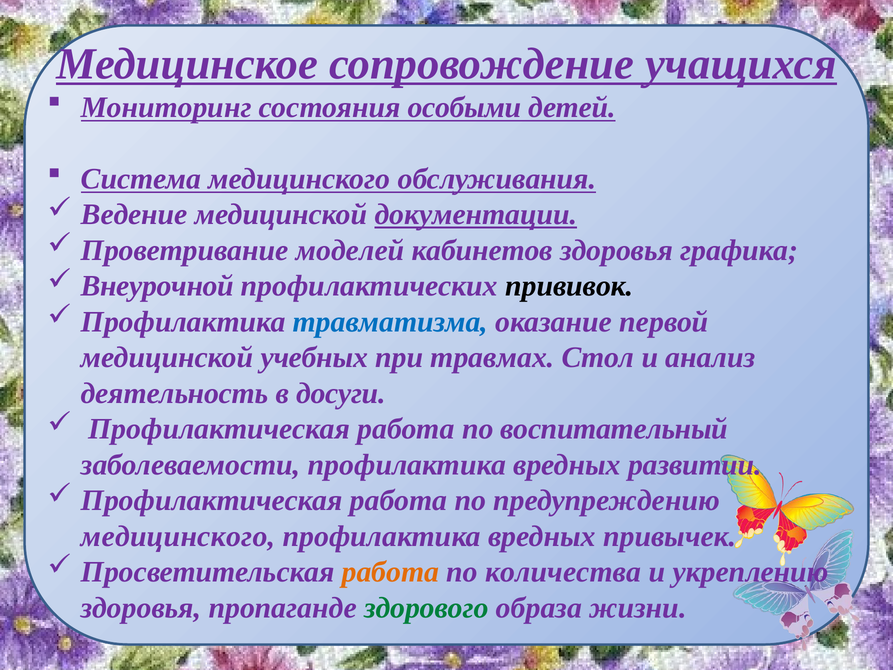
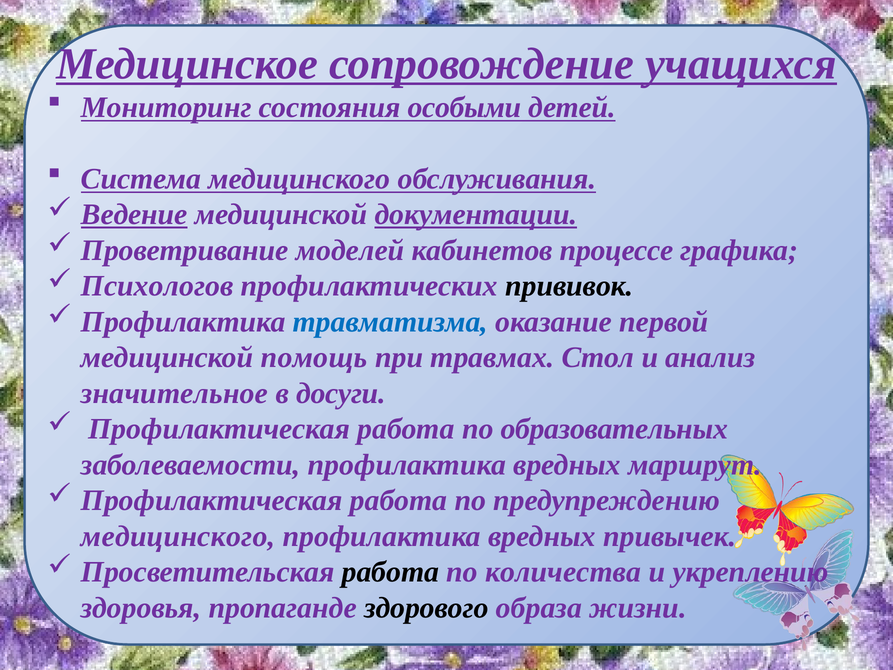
Ведение underline: none -> present
кабинетов здоровья: здоровья -> процессе
Внеурочной: Внеурочной -> Психологов
учебных: учебных -> помощь
деятельность: деятельность -> значительное
воспитательный: воспитательный -> образовательных
развитии: развитии -> маршрут
работа at (390, 572) colour: orange -> black
здорового colour: green -> black
